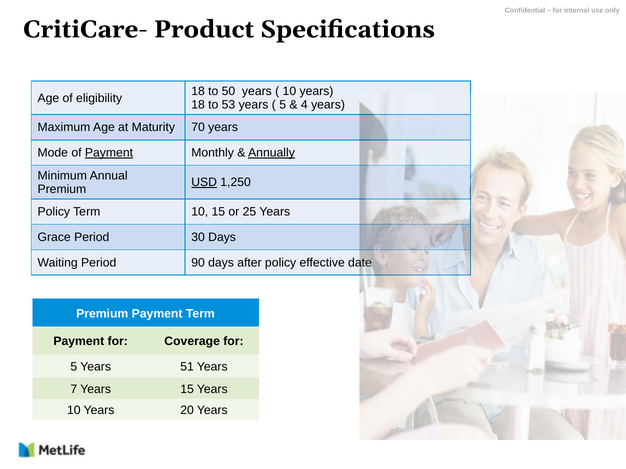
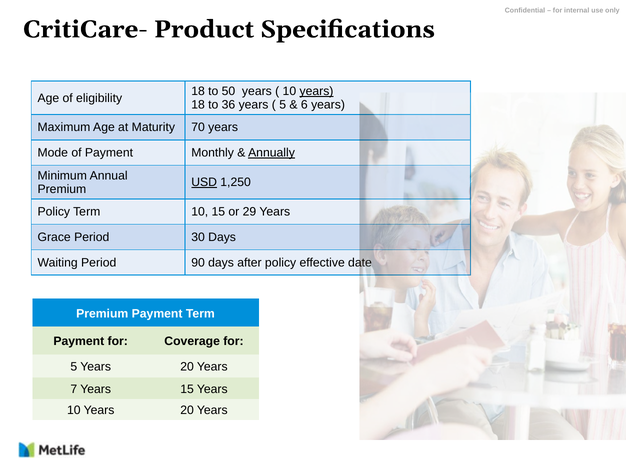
years at (316, 91) underline: none -> present
53: 53 -> 36
4: 4 -> 6
Payment at (109, 153) underline: present -> none
25: 25 -> 29
5 Years 51: 51 -> 20
